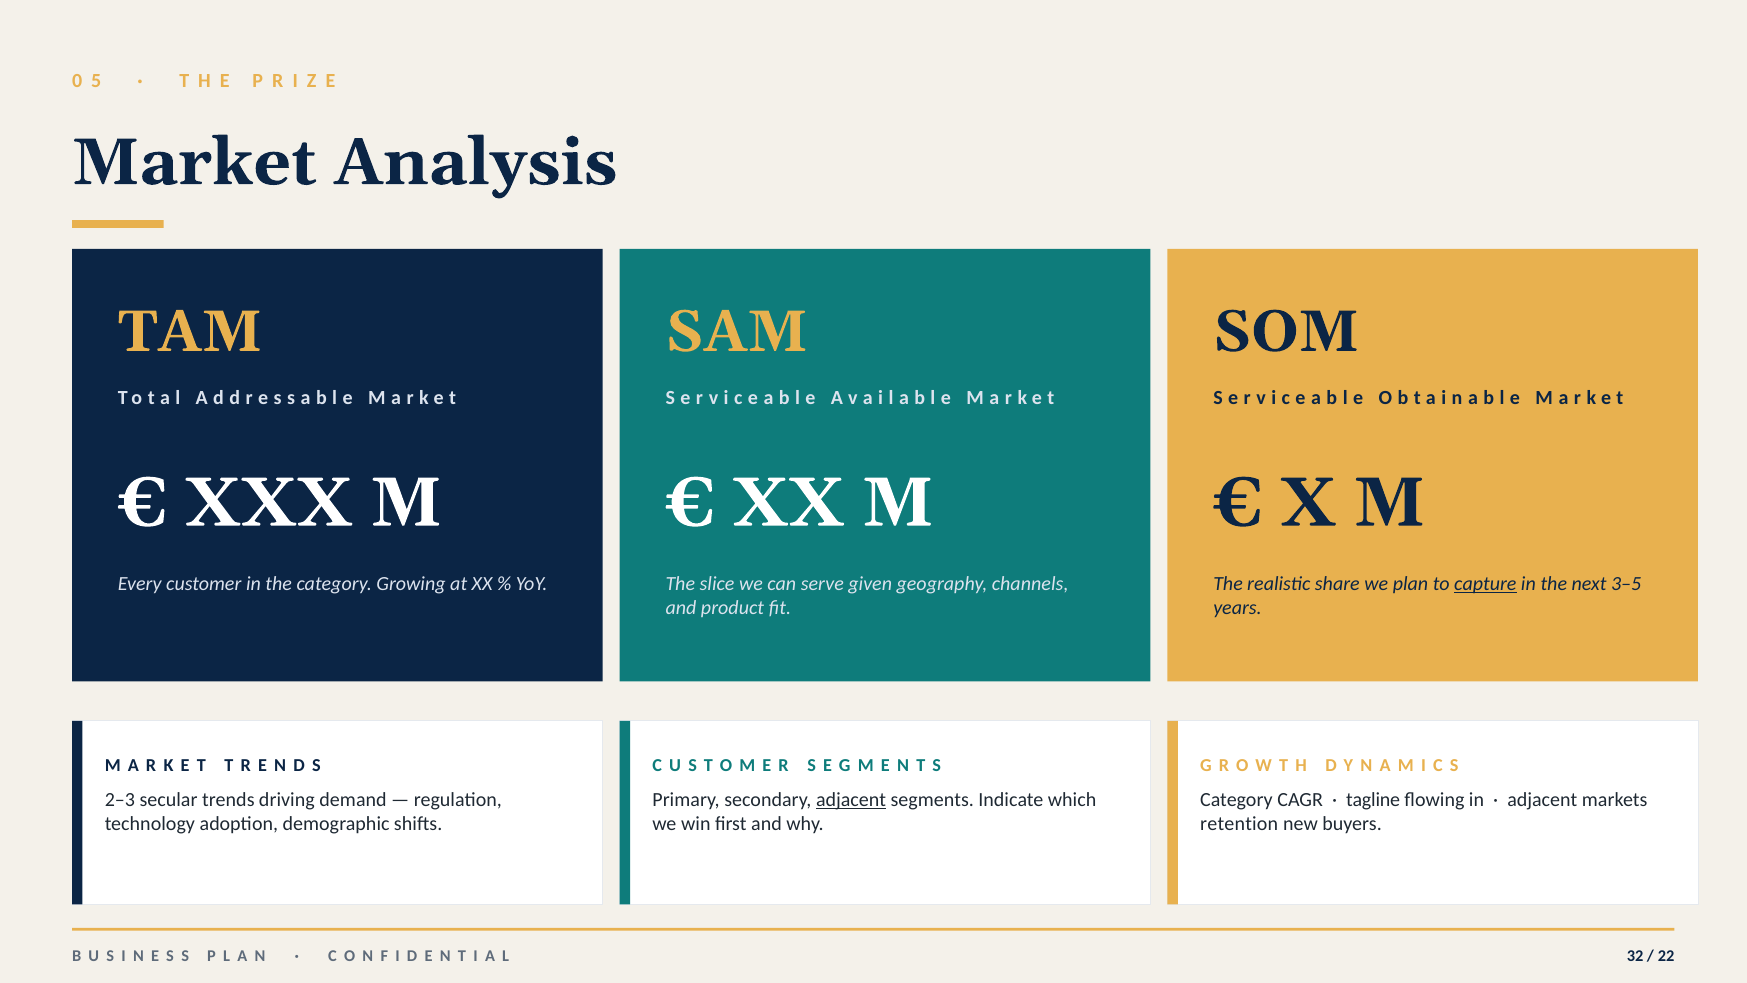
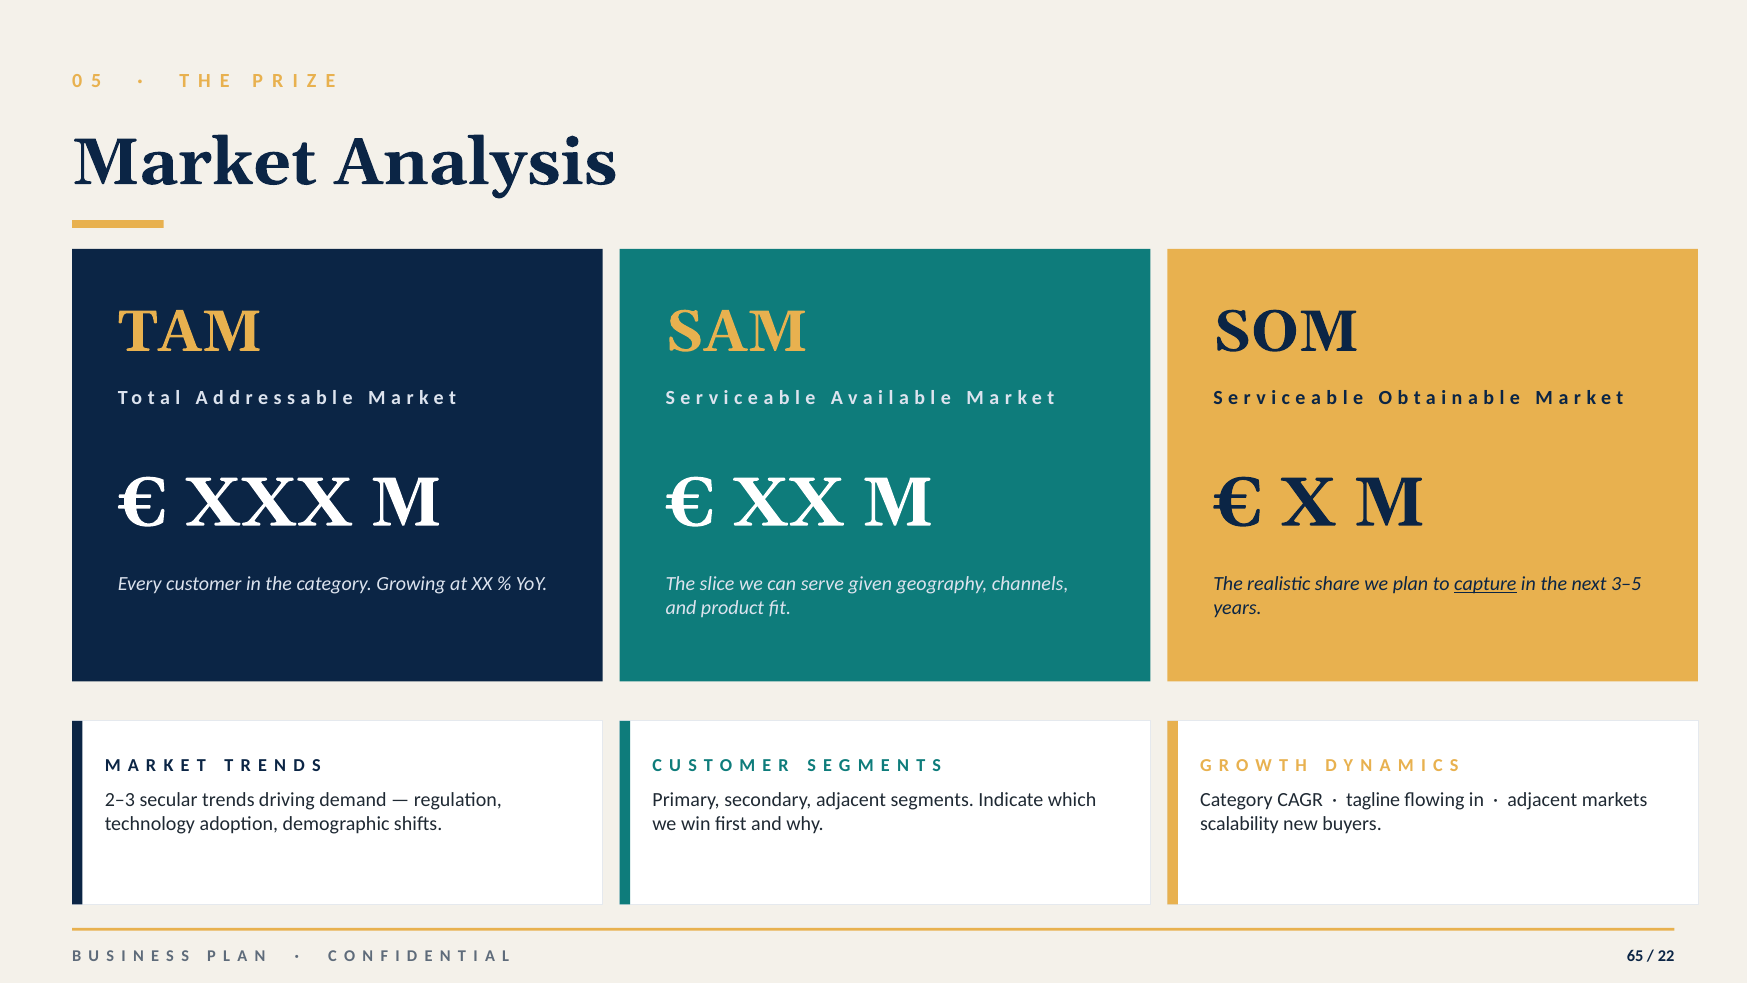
adjacent at (851, 800) underline: present -> none
retention: retention -> scalability
32: 32 -> 65
